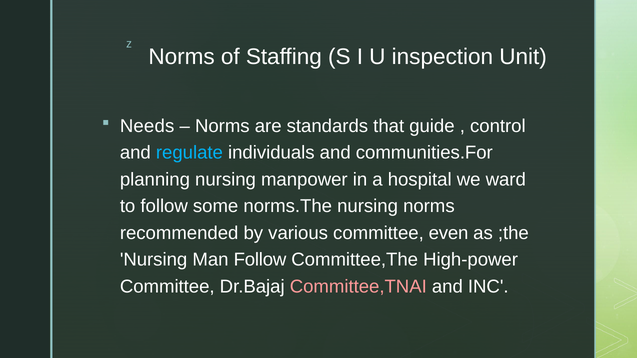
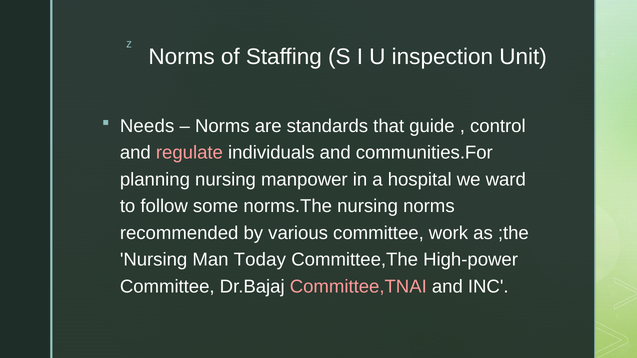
regulate colour: light blue -> pink
even: even -> work
Man Follow: Follow -> Today
